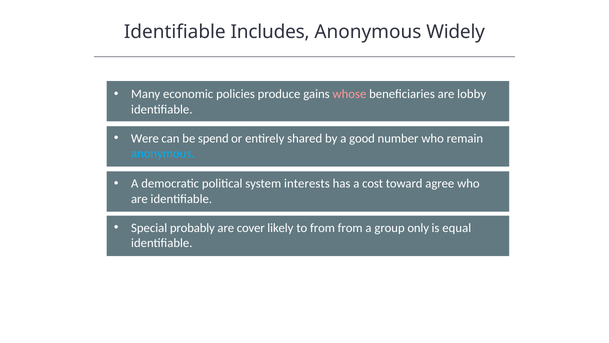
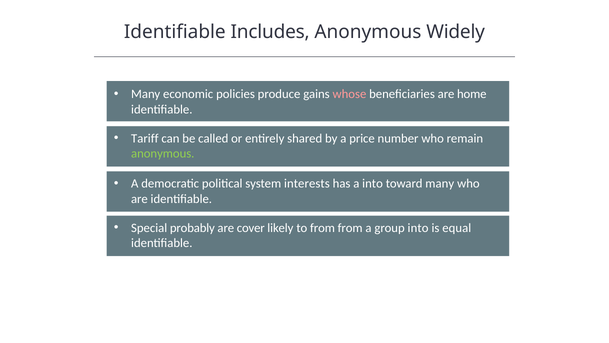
lobby: lobby -> home
Were: Were -> Tariff
spend: spend -> called
good: good -> price
anonymous at (163, 154) colour: light blue -> light green
a cost: cost -> into
toward agree: agree -> many
group only: only -> into
